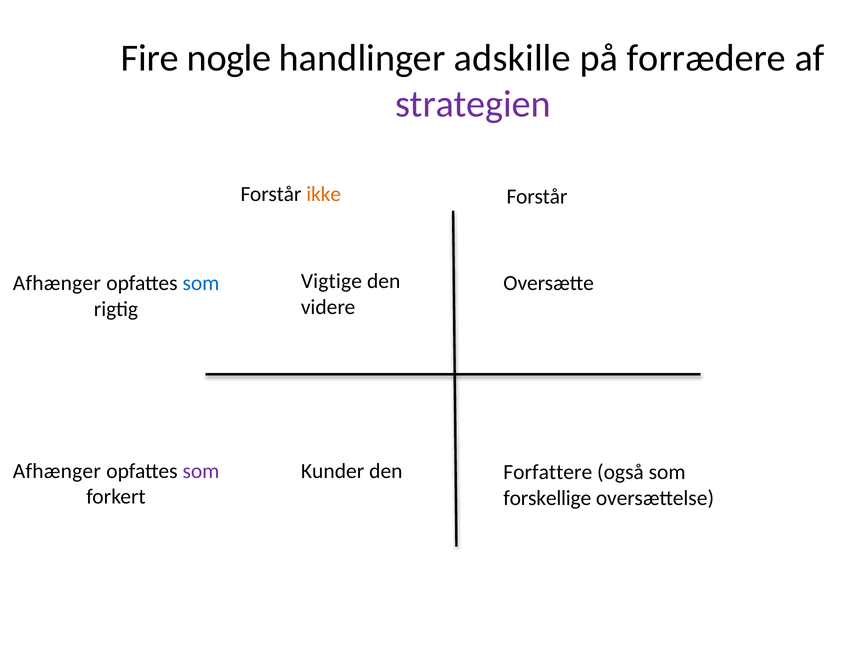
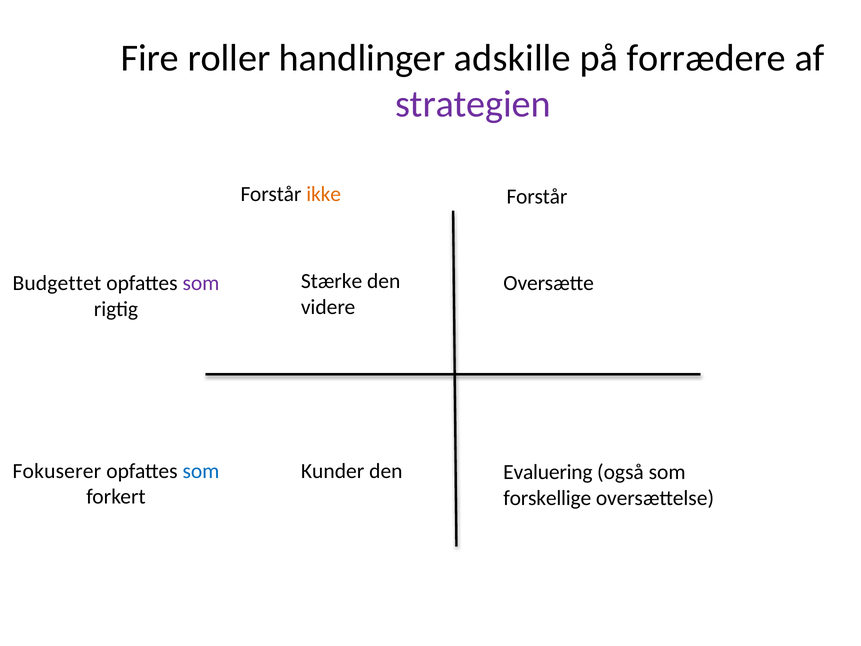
nogle: nogle -> roller
Vigtige: Vigtige -> Stærke
Afhænger at (57, 283): Afhænger -> Budgettet
som at (201, 283) colour: blue -> purple
Afhænger at (57, 471): Afhænger -> Fokuserer
som at (201, 471) colour: purple -> blue
Forfattere: Forfattere -> Evaluering
